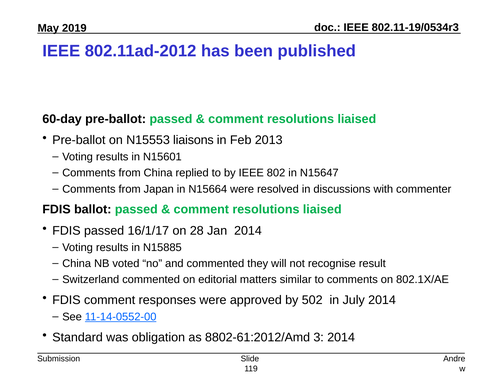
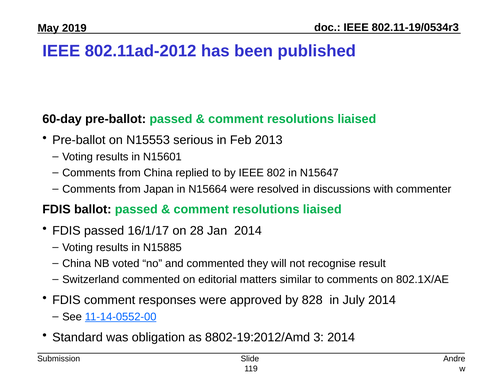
liaisons: liaisons -> serious
502: 502 -> 828
8802-61:2012/Amd: 8802-61:2012/Amd -> 8802-19:2012/Amd
